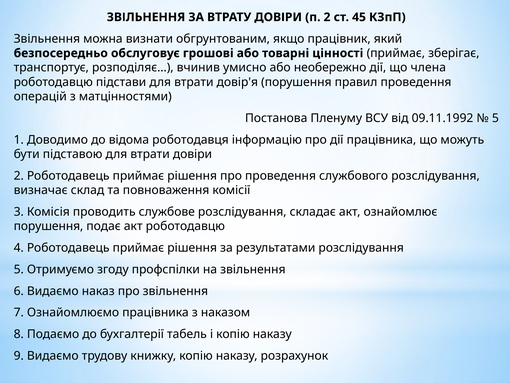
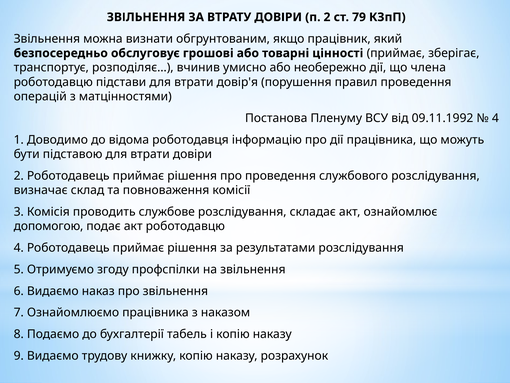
45: 45 -> 79
5 at (495, 118): 5 -> 4
порушення at (48, 226): порушення -> допомогою
